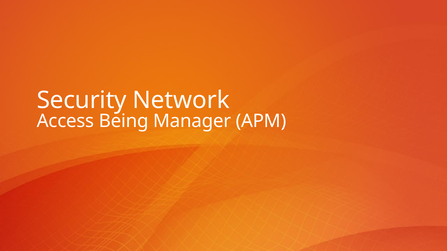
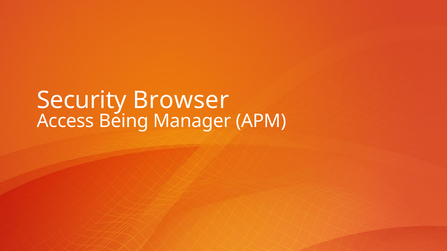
Network: Network -> Browser
